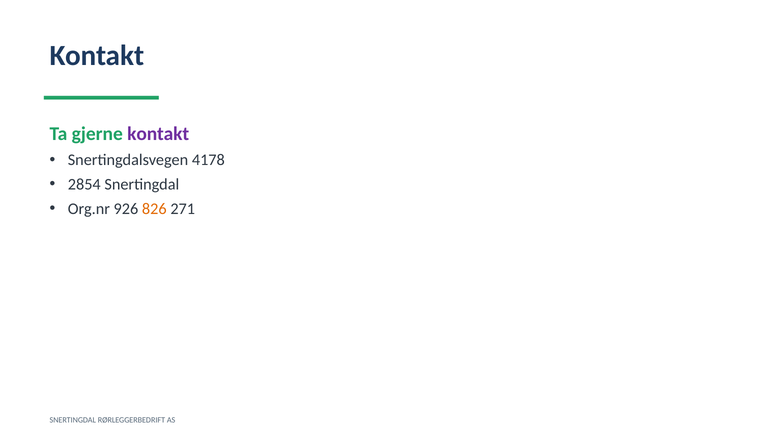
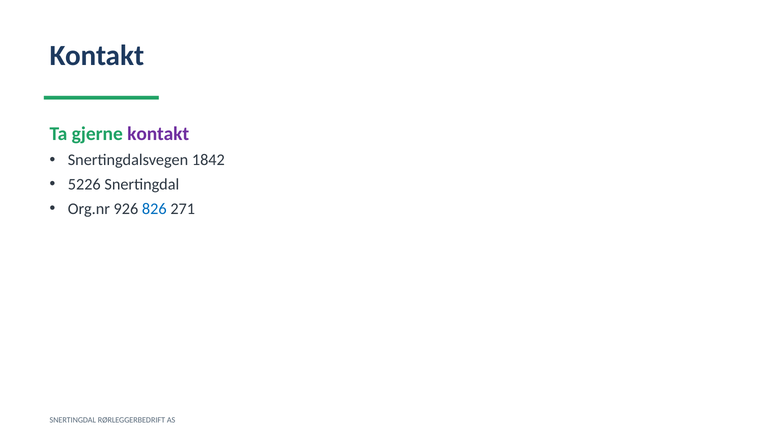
4178: 4178 -> 1842
2854: 2854 -> 5226
826 colour: orange -> blue
